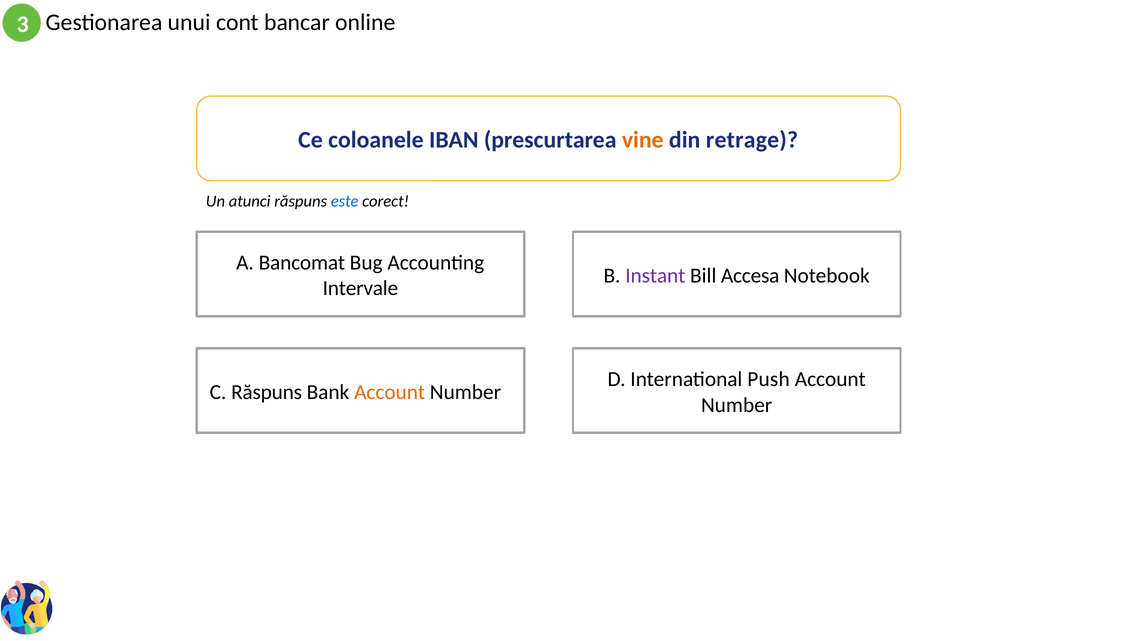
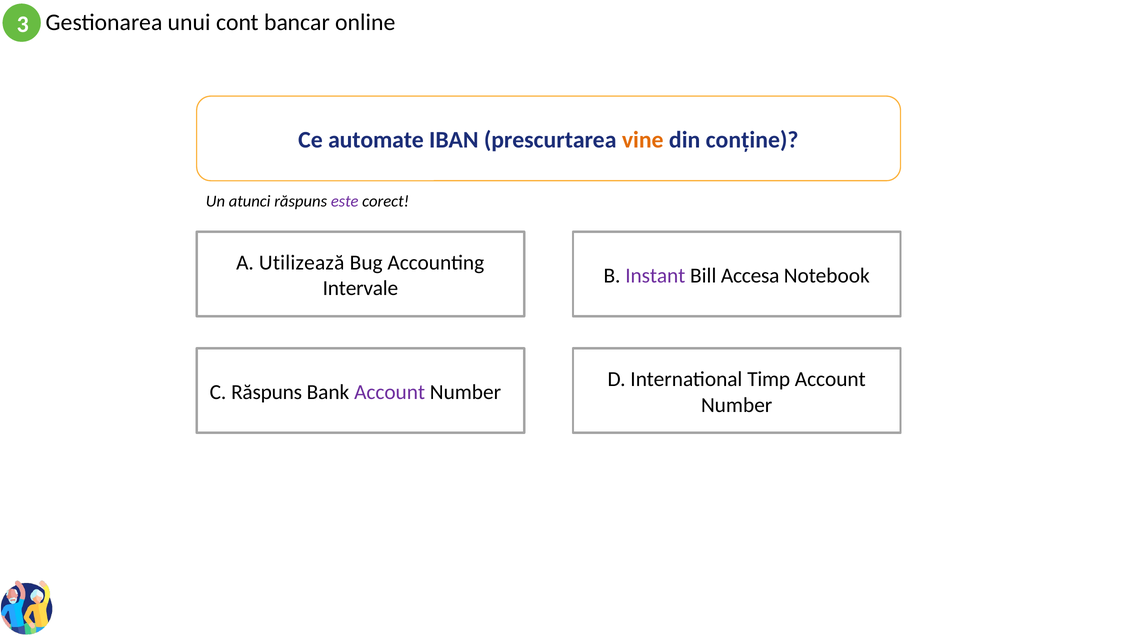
coloanele: coloanele -> automate
retrage: retrage -> conține
este colour: blue -> purple
Bancomat: Bancomat -> Utilizează
Push: Push -> Timp
Account at (390, 392) colour: orange -> purple
